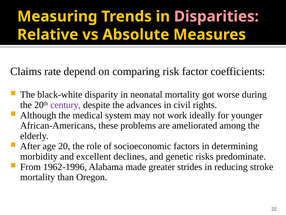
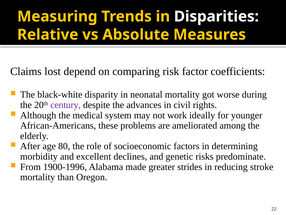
Disparities colour: pink -> white
rate: rate -> lost
20: 20 -> 80
1962-1996: 1962-1996 -> 1900-1996
